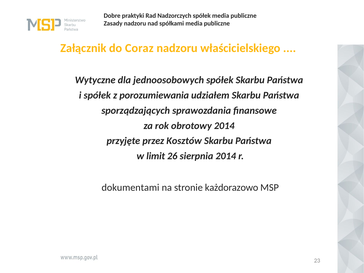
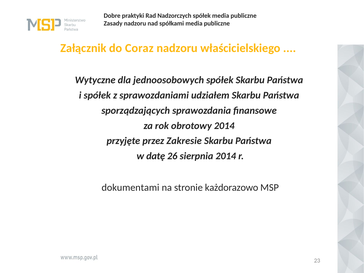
porozumiewania: porozumiewania -> sprawozdaniami
Kosztów: Kosztów -> Zakresie
limit: limit -> datę
